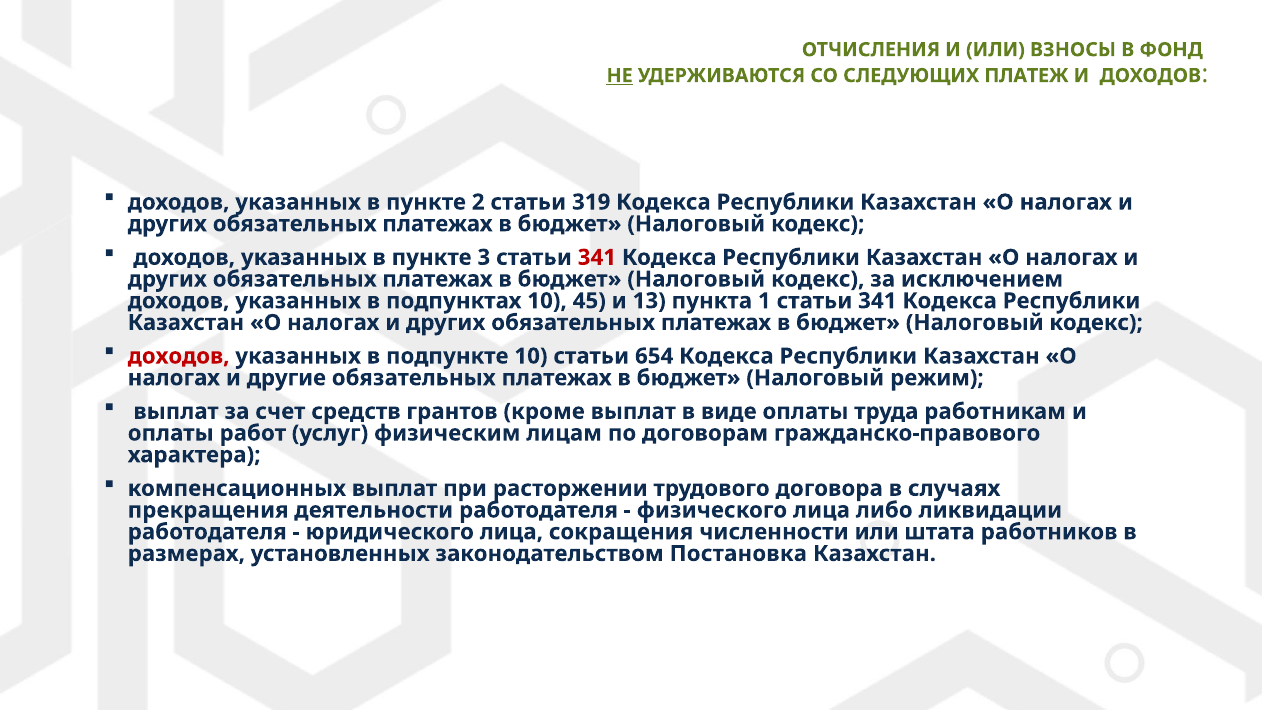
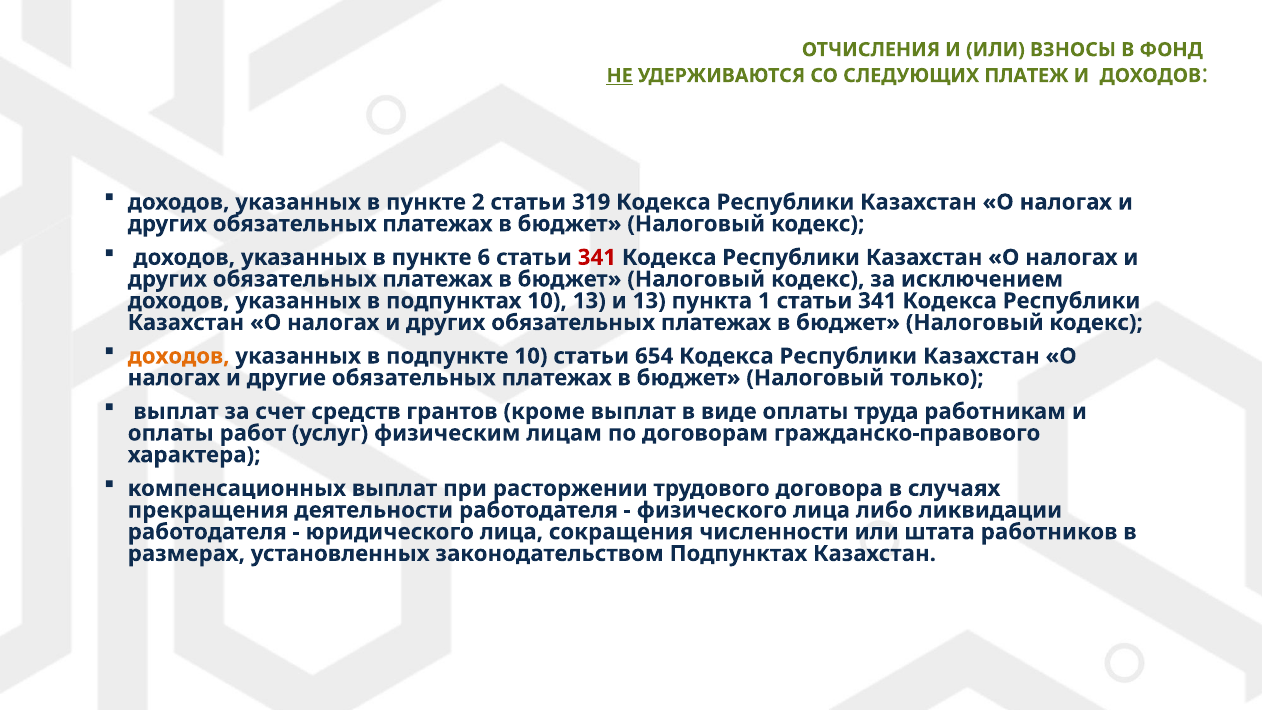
3: 3 -> 6
10 45: 45 -> 13
доходов at (179, 356) colour: red -> orange
режим: режим -> только
законодательством Постановка: Постановка -> Подпунктах
